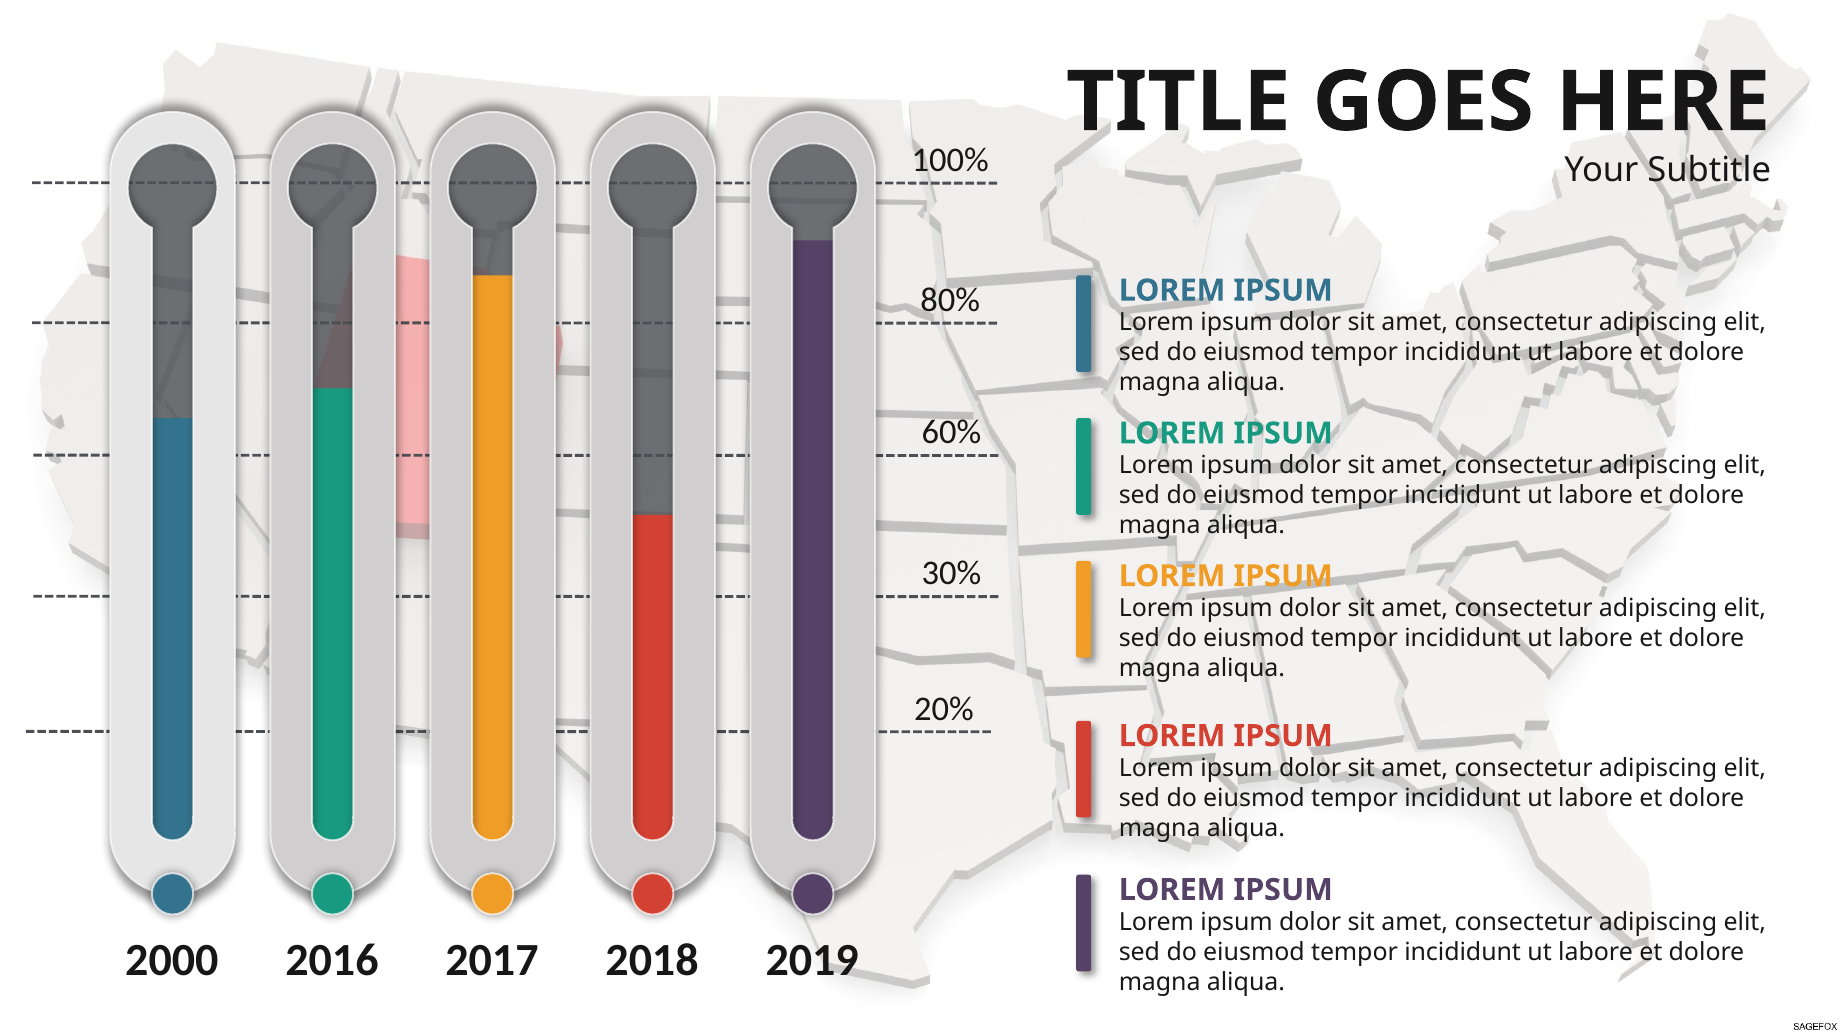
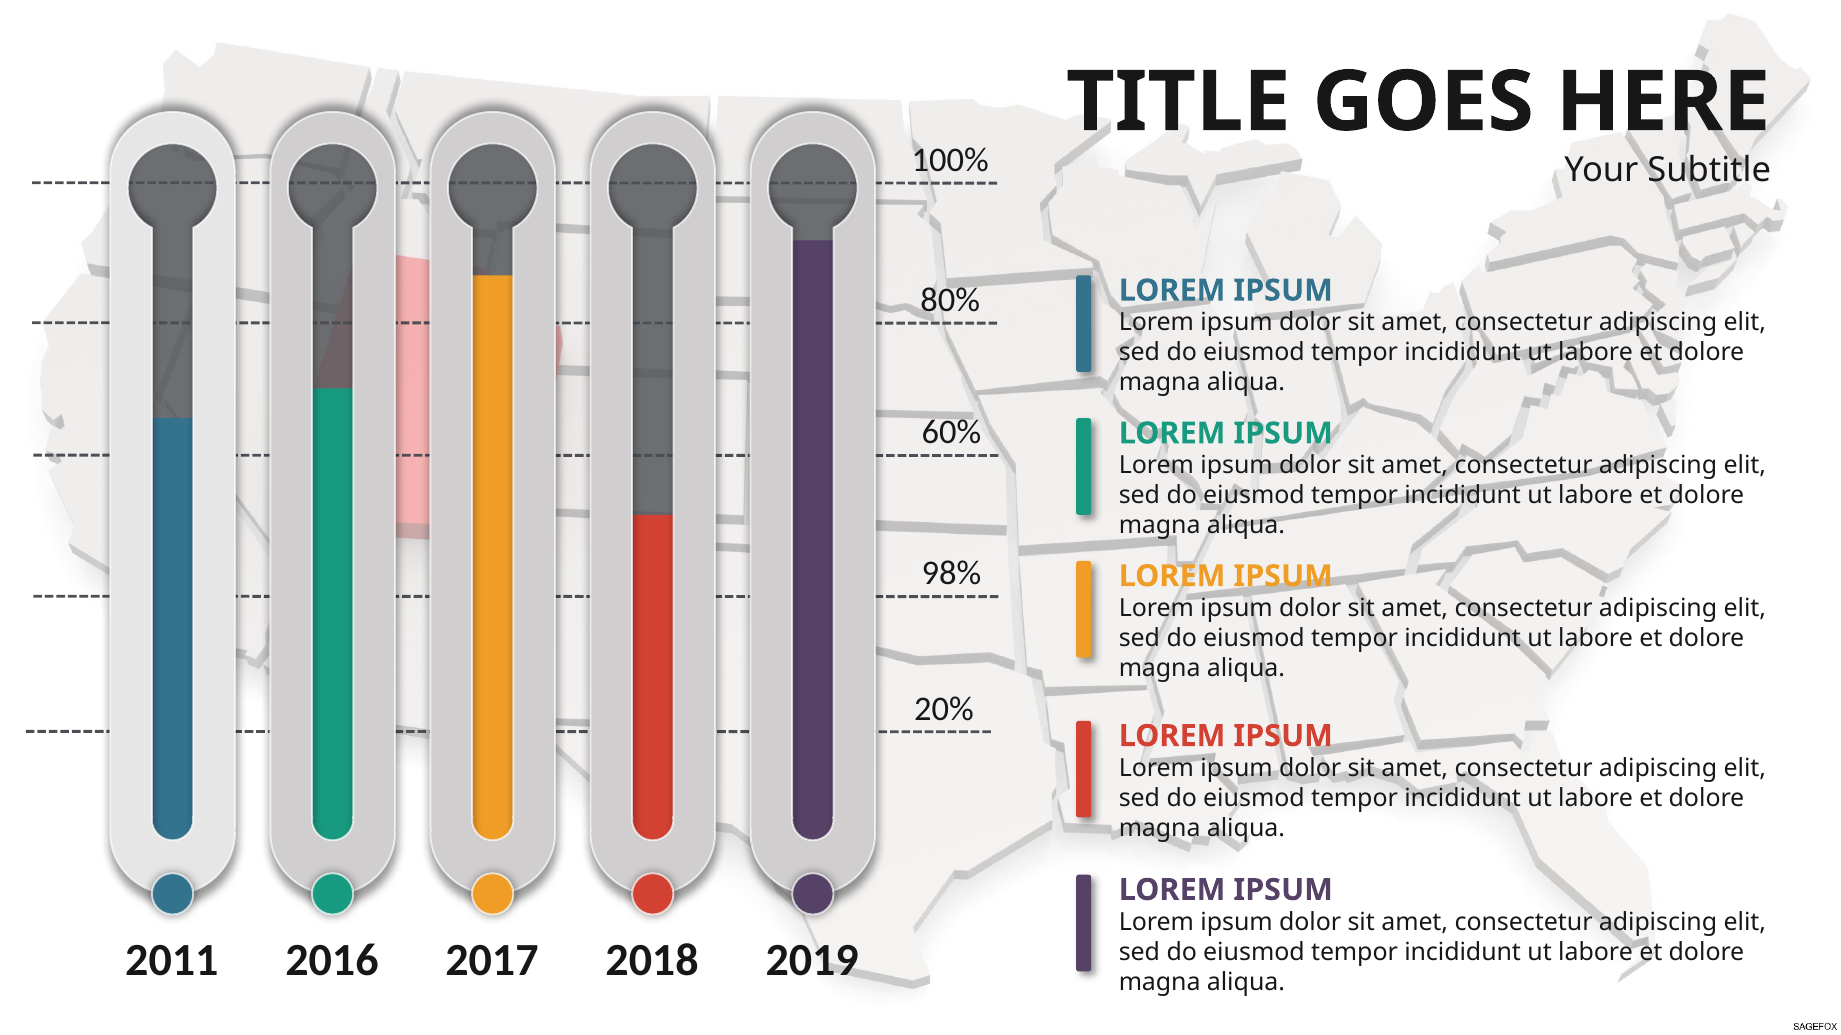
30%: 30% -> 98%
2000: 2000 -> 2011
